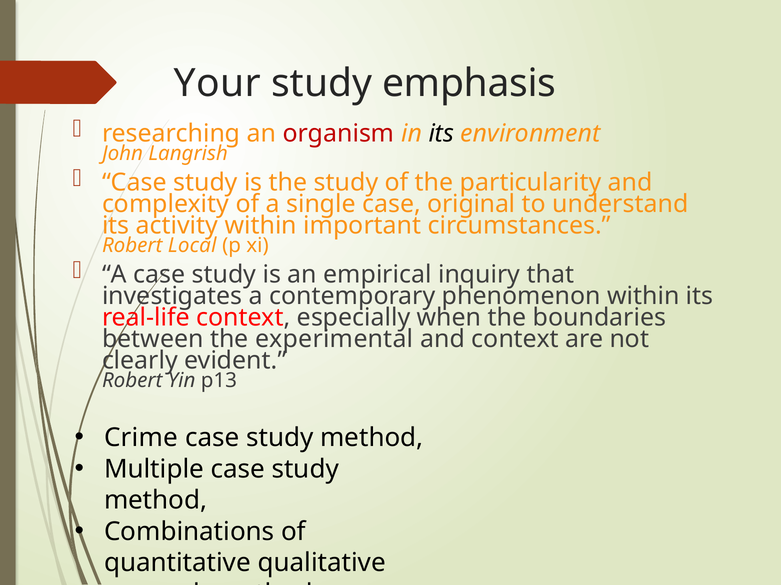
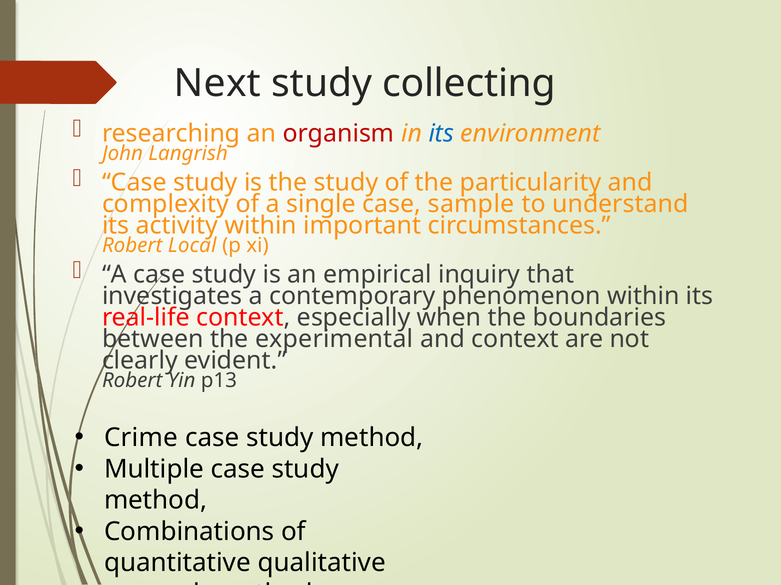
Your: Your -> Next
emphasis: emphasis -> collecting
its at (441, 134) colour: black -> blue
original: original -> sample
